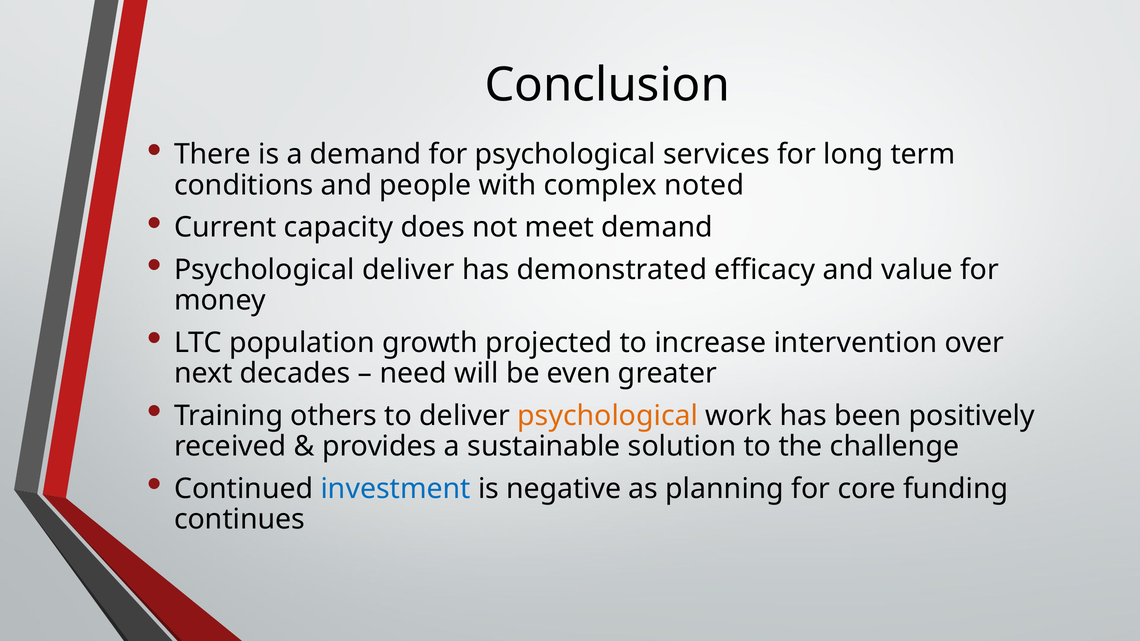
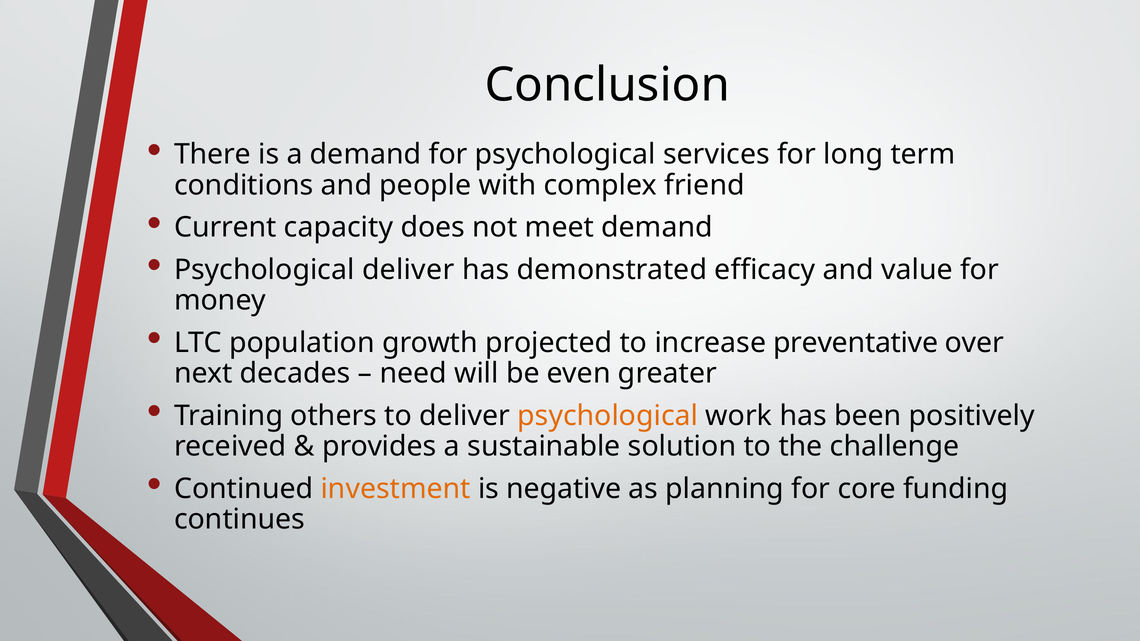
noted: noted -> friend
intervention: intervention -> preventative
investment colour: blue -> orange
